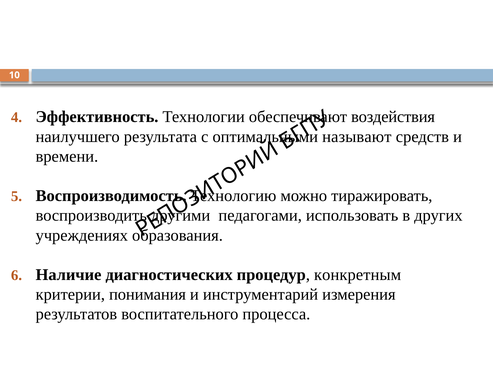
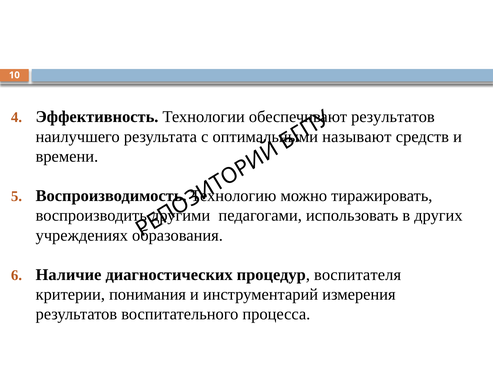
воздействия at (393, 117): воздействия -> результатов
конкретным: конкретным -> воспитателя
